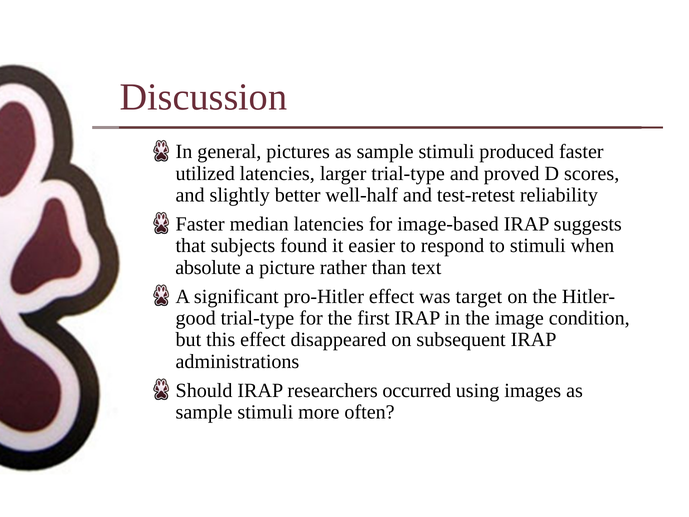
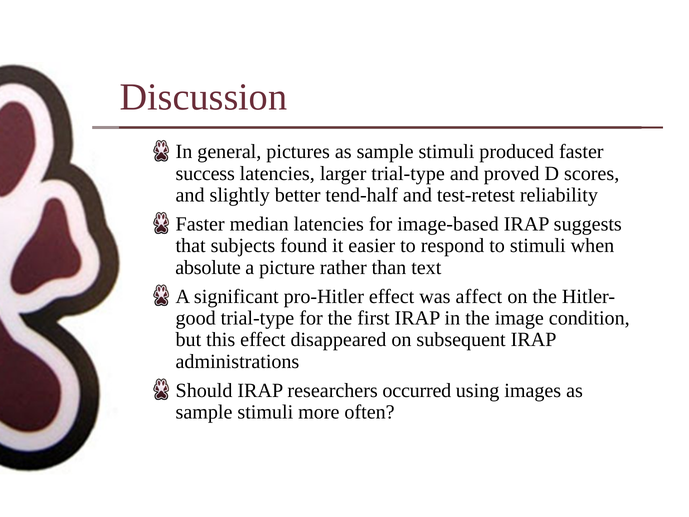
utilized: utilized -> success
well-half: well-half -> tend-half
target: target -> affect
